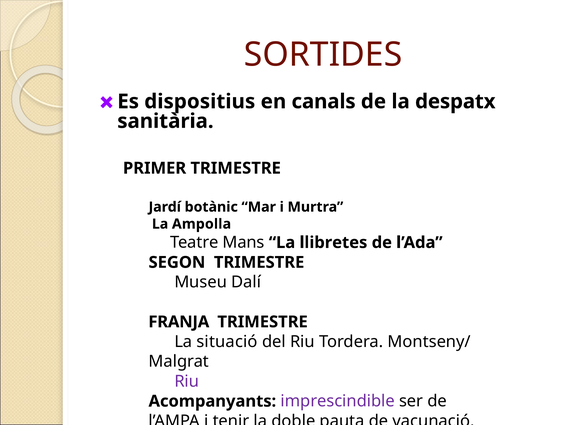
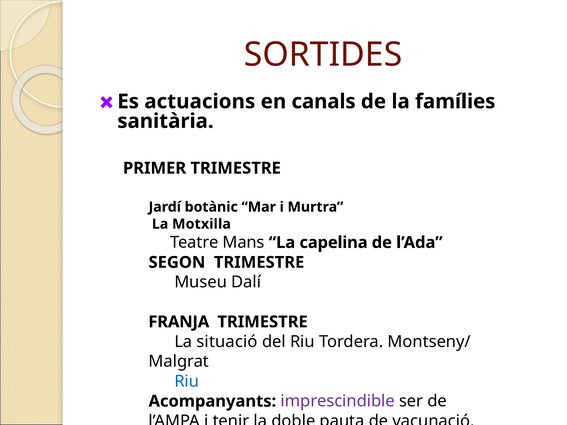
dispositius: dispositius -> actuacions
despatx: despatx -> famílies
Ampolla: Ampolla -> Motxilla
llibretes: llibretes -> capelina
Riu at (187, 382) colour: purple -> blue
